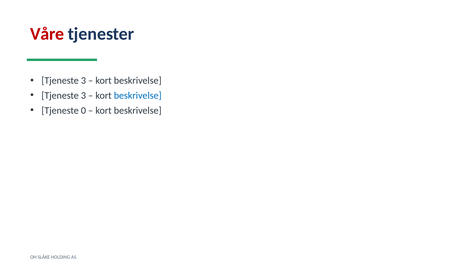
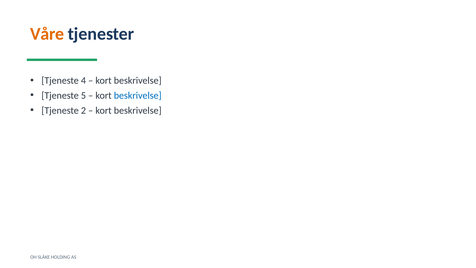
Våre colour: red -> orange
3 at (83, 81): 3 -> 4
3 at (83, 96): 3 -> 5
0: 0 -> 2
